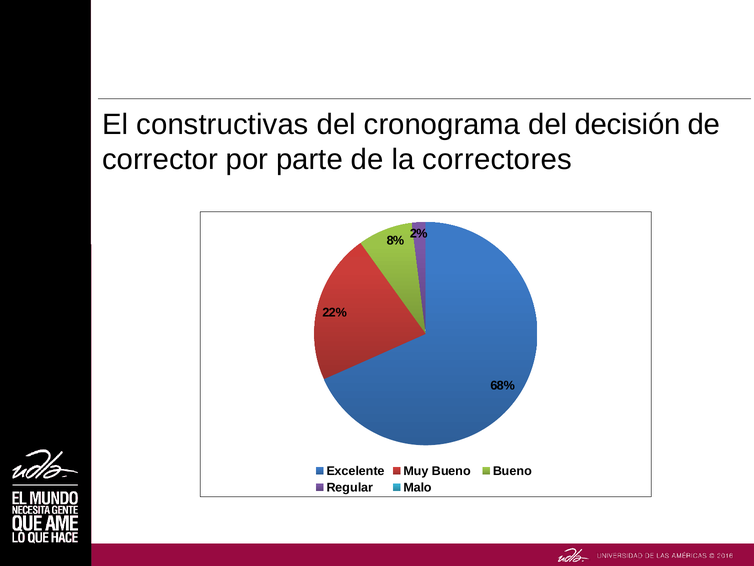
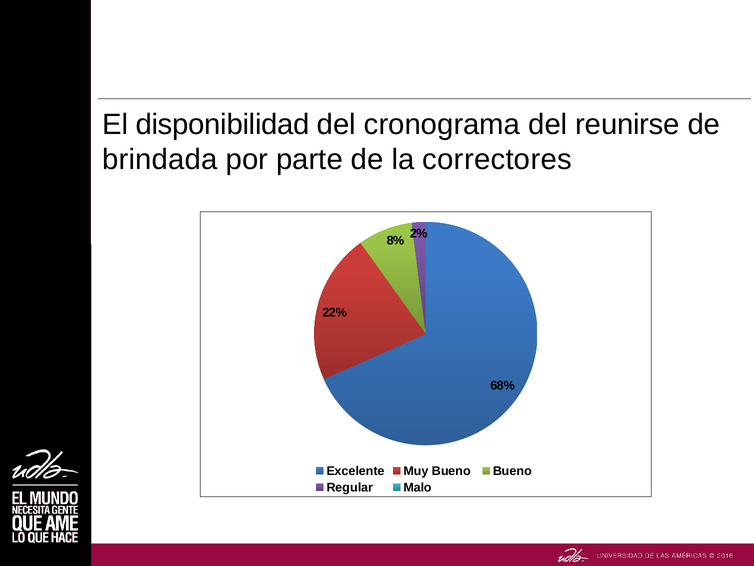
constructivas: constructivas -> disponibilidad
decisión: decisión -> reunirse
corrector: corrector -> brindada
